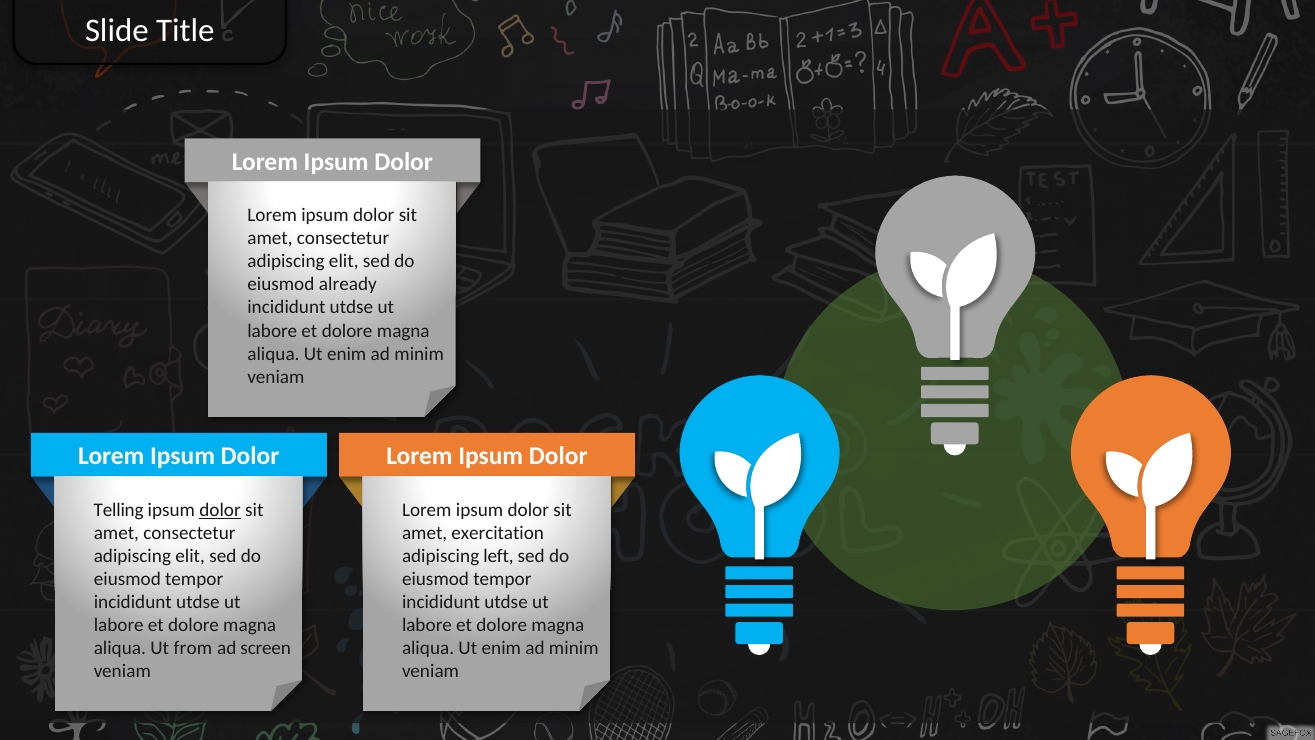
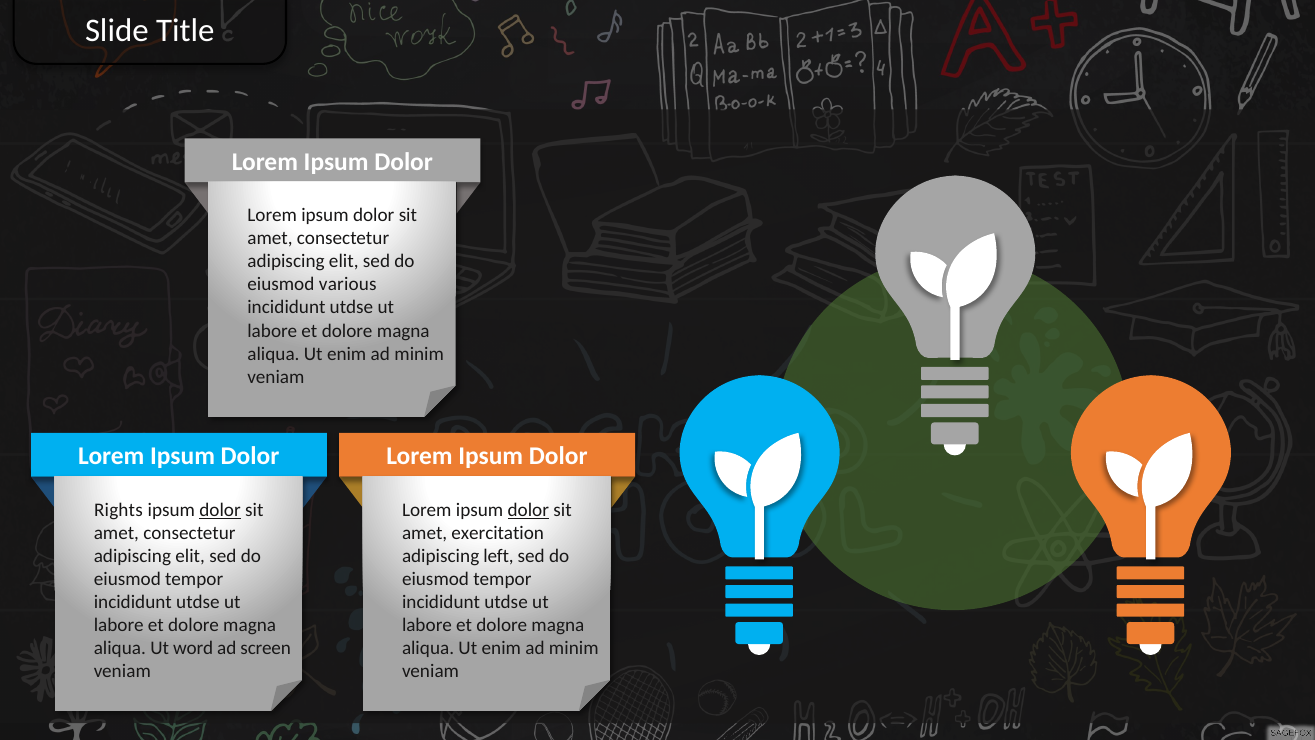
already: already -> various
Telling: Telling -> Rights
dolor at (528, 510) underline: none -> present
from: from -> word
